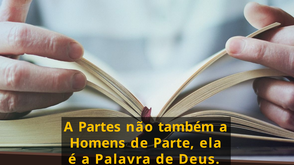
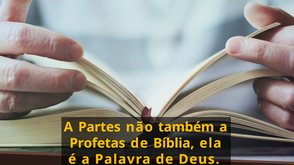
Homens: Homens -> Profetas
Parte: Parte -> Bíblia
